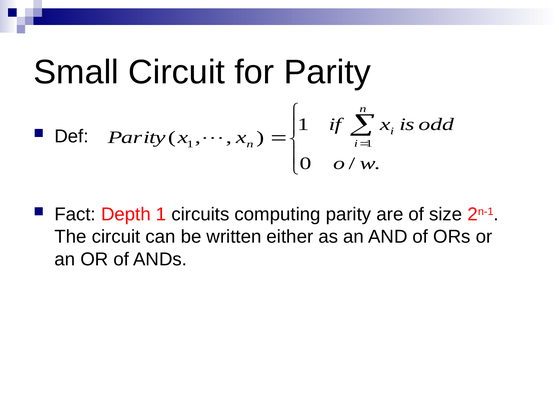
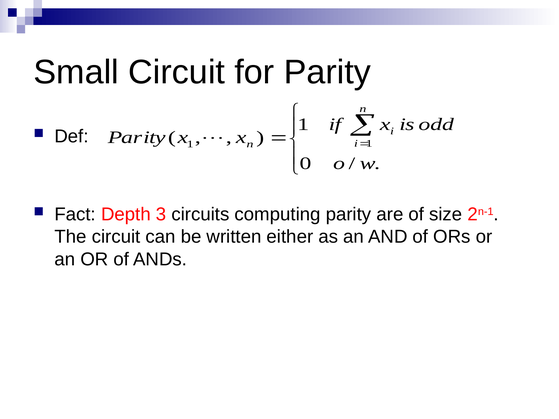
Depth 1: 1 -> 3
